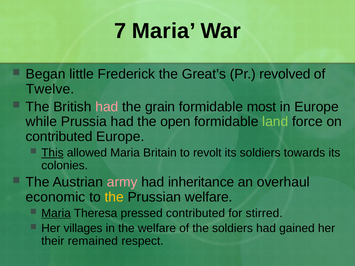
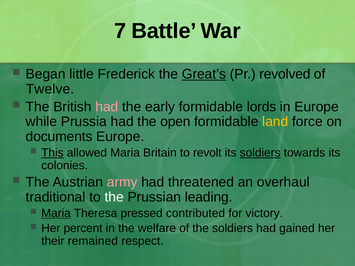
7 Maria: Maria -> Battle
Great’s underline: none -> present
grain: grain -> early
most: most -> lords
land colour: light green -> yellow
contributed at (59, 137): contributed -> documents
soldiers at (260, 153) underline: none -> present
inheritance: inheritance -> threatened
economic: economic -> traditional
the at (114, 197) colour: yellow -> white
Prussian welfare: welfare -> leading
stirred: stirred -> victory
villages: villages -> percent
